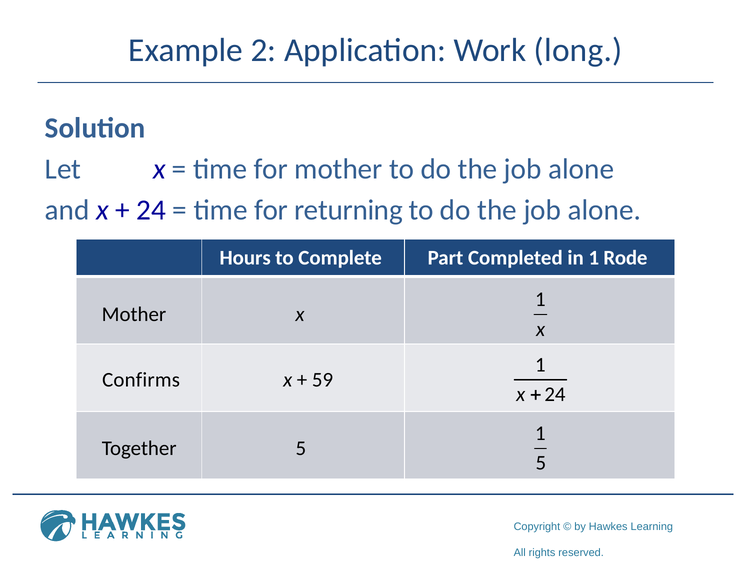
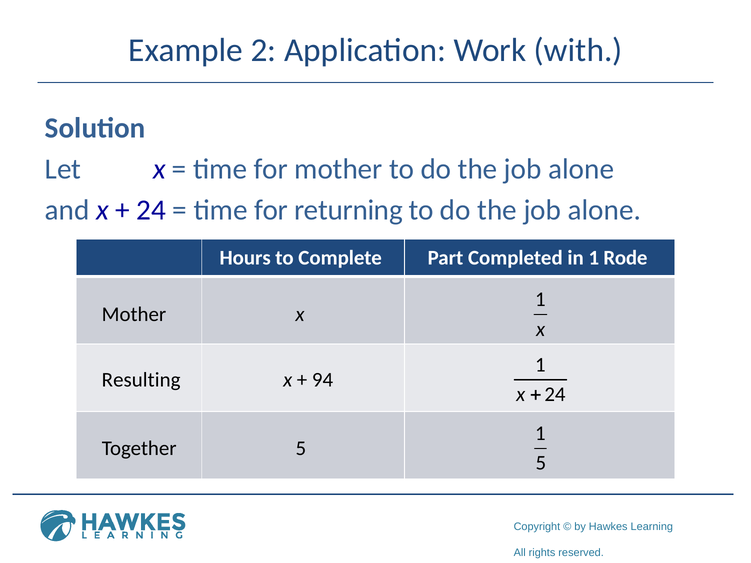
long: long -> with
Confirms: Confirms -> Resulting
59: 59 -> 94
